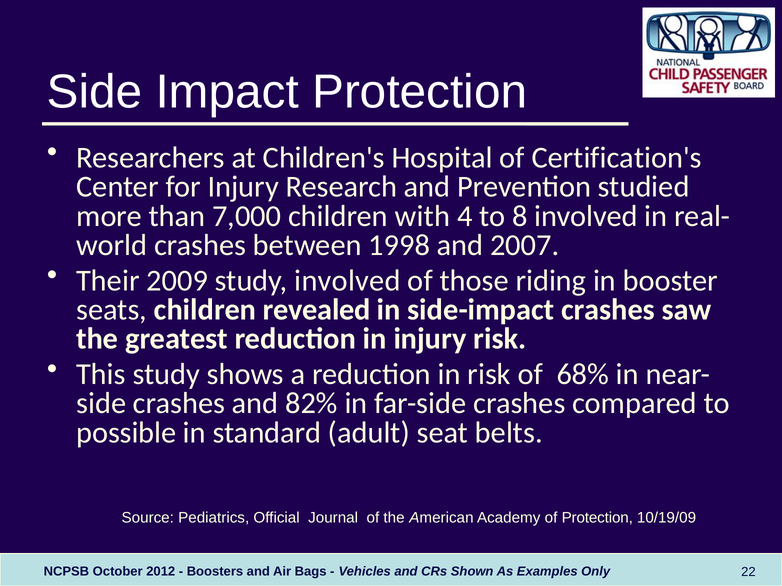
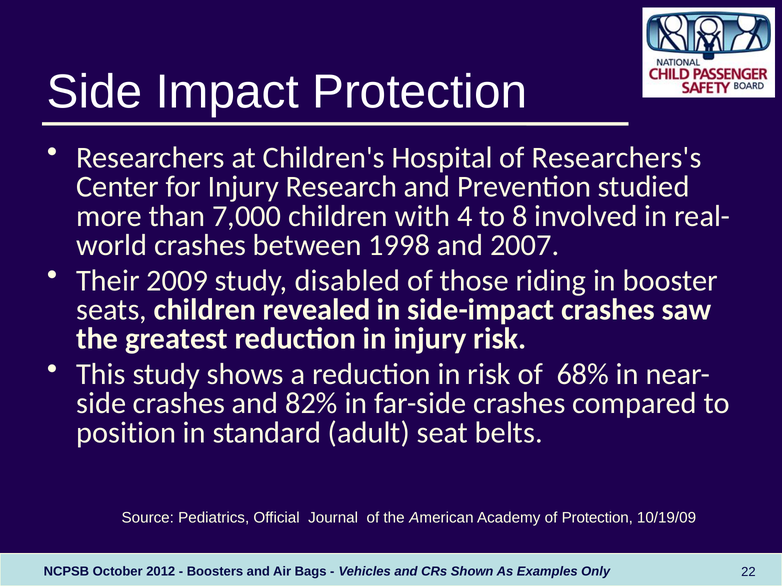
Certification's: Certification's -> Researchers's
study involved: involved -> disabled
possible: possible -> position
